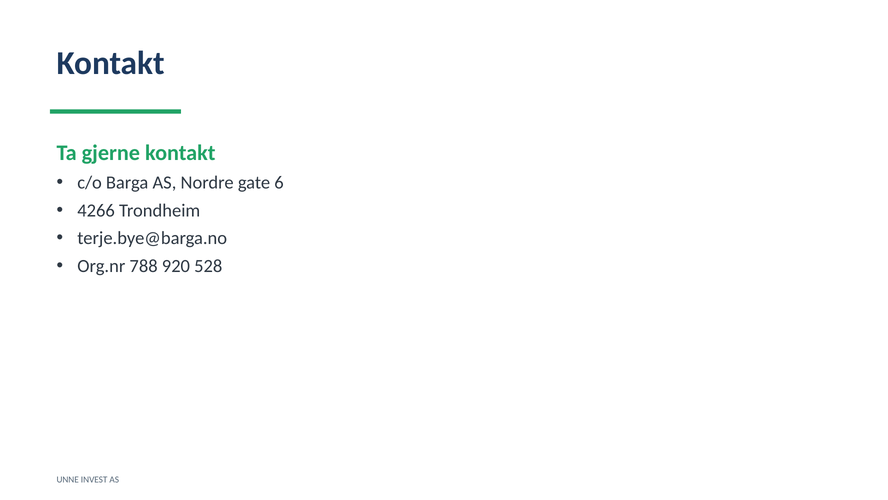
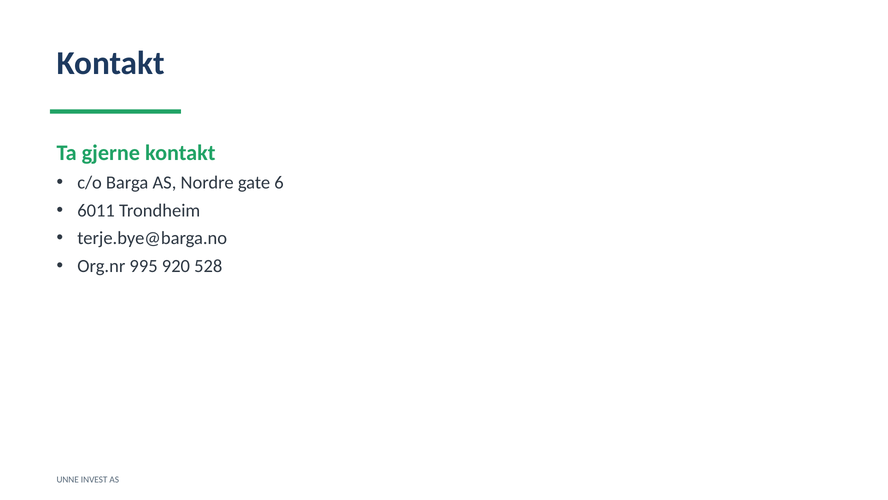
4266: 4266 -> 6011
788: 788 -> 995
